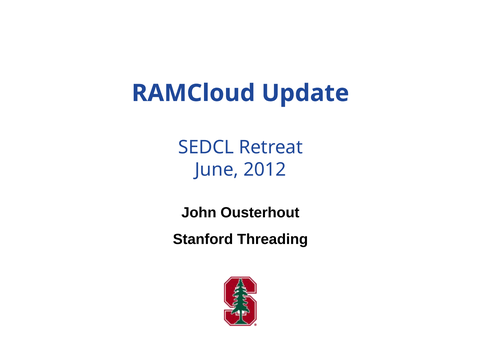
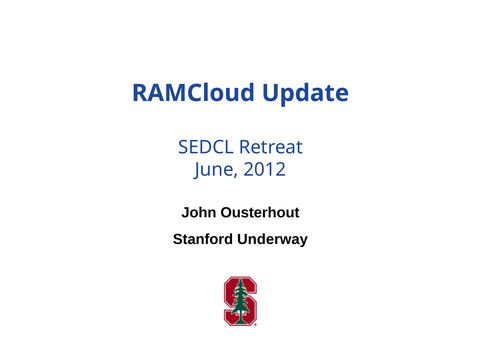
Threading: Threading -> Underway
